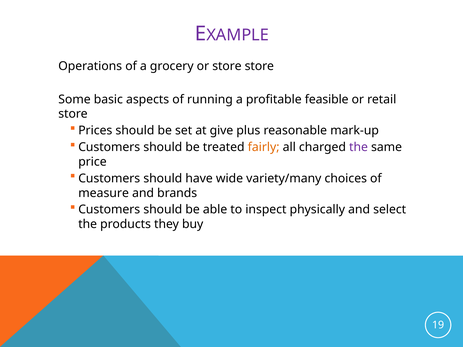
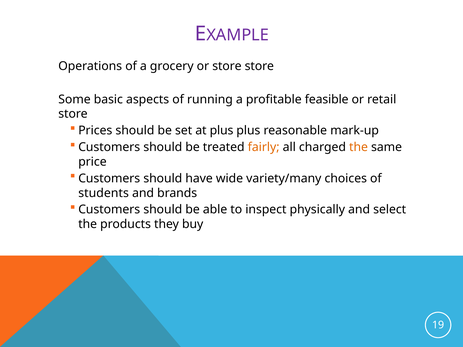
at give: give -> plus
the at (359, 147) colour: purple -> orange
measure: measure -> students
